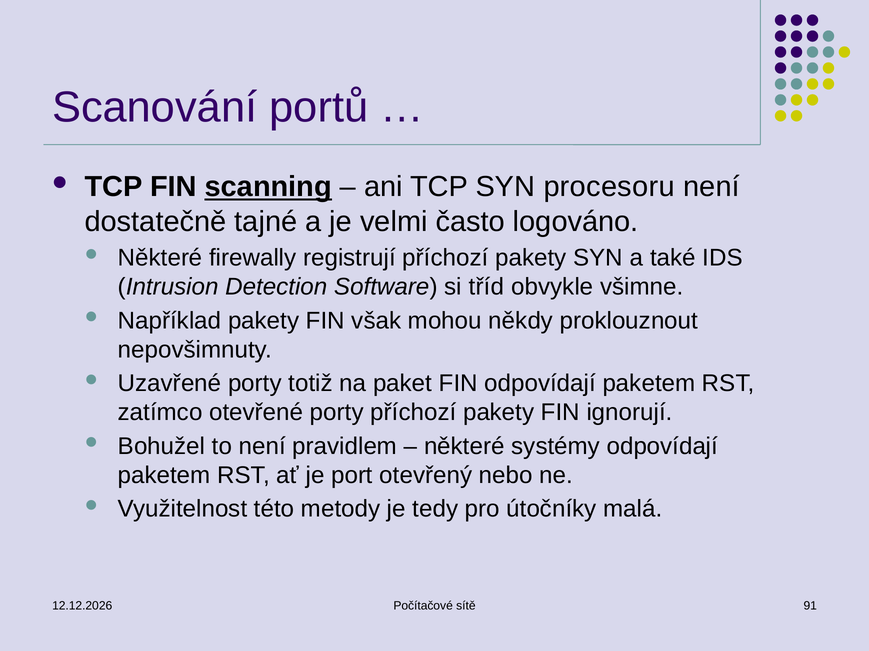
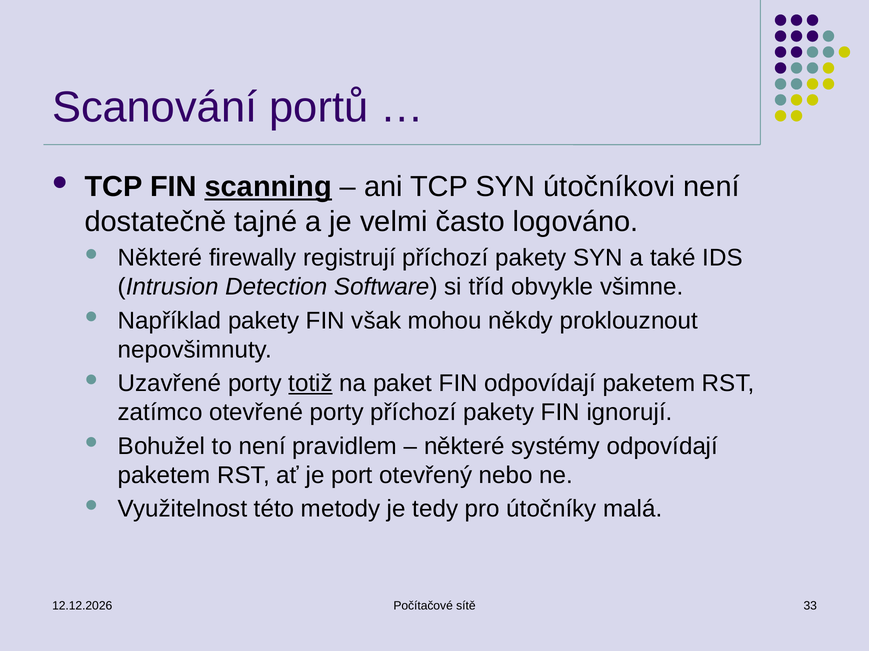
procesoru: procesoru -> útočníkovi
totiž underline: none -> present
91: 91 -> 33
